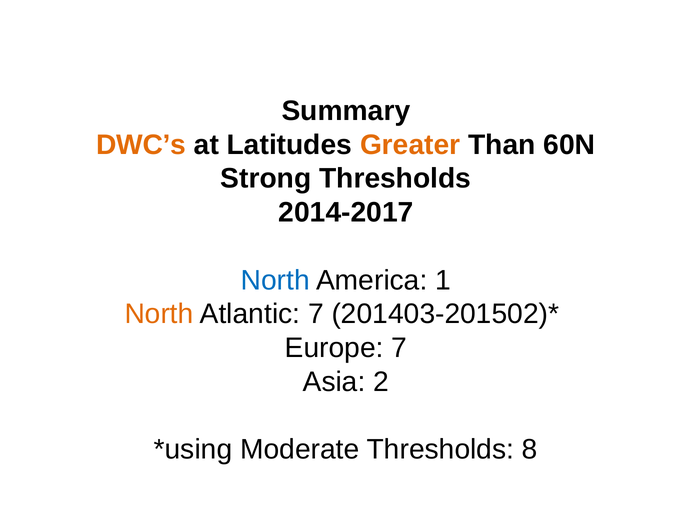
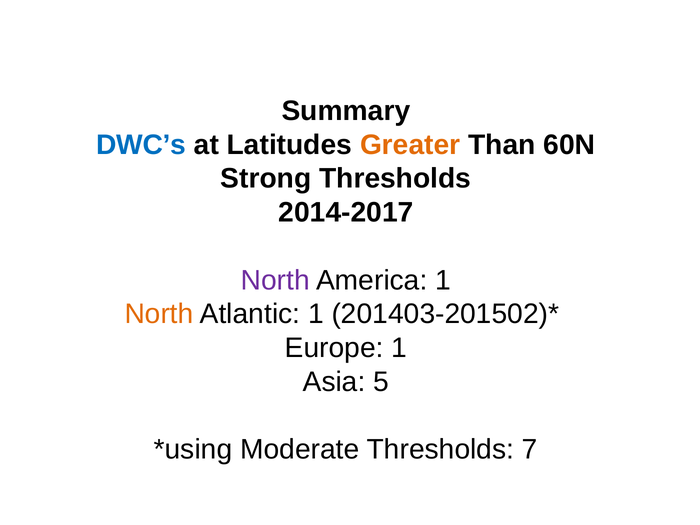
DWC’s colour: orange -> blue
North at (275, 280) colour: blue -> purple
Atlantic 7: 7 -> 1
Europe 7: 7 -> 1
2: 2 -> 5
8: 8 -> 7
